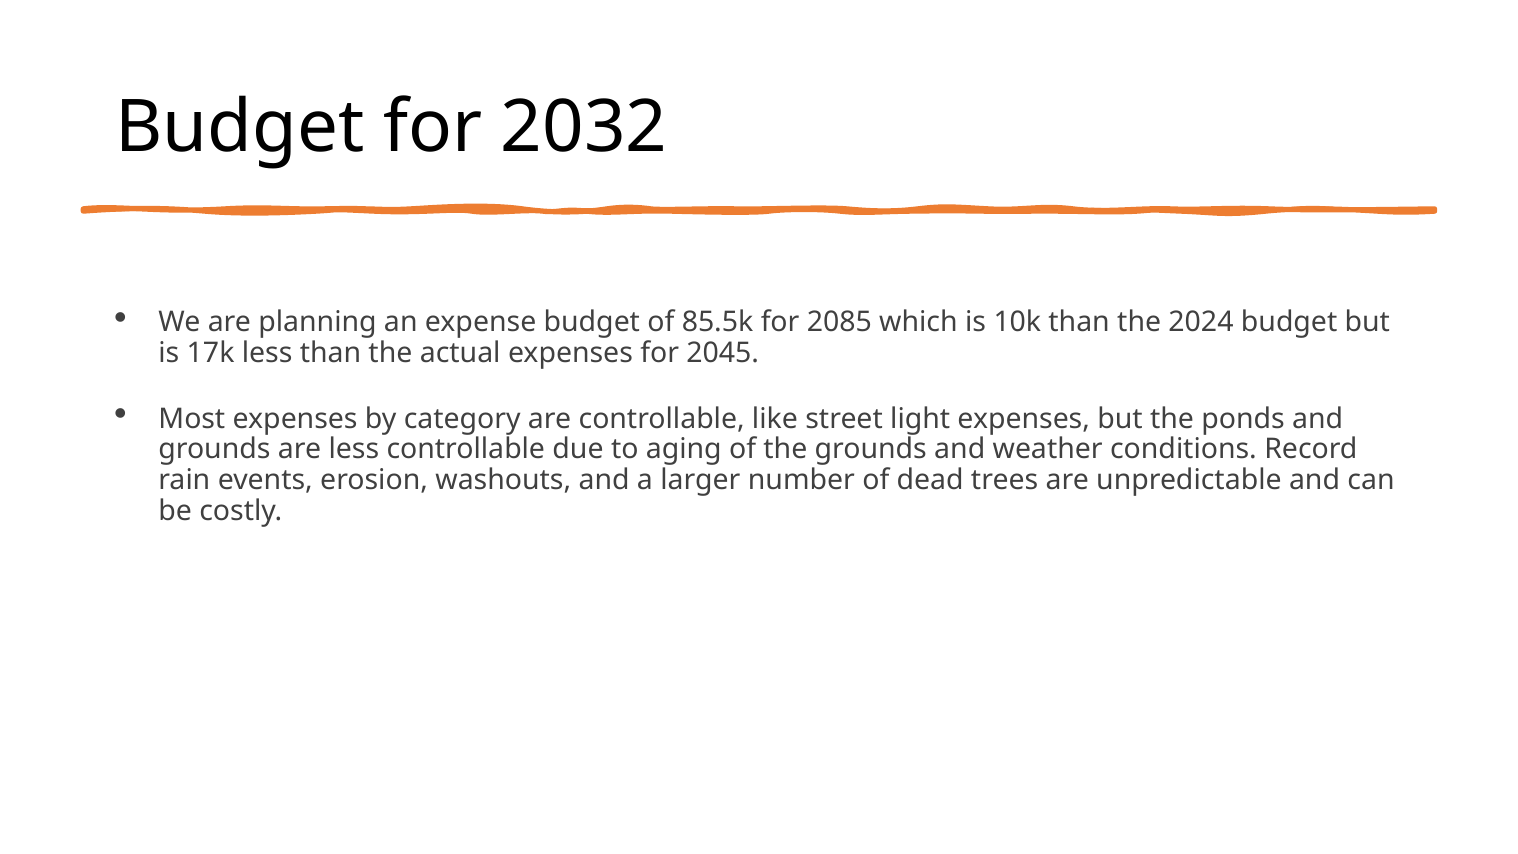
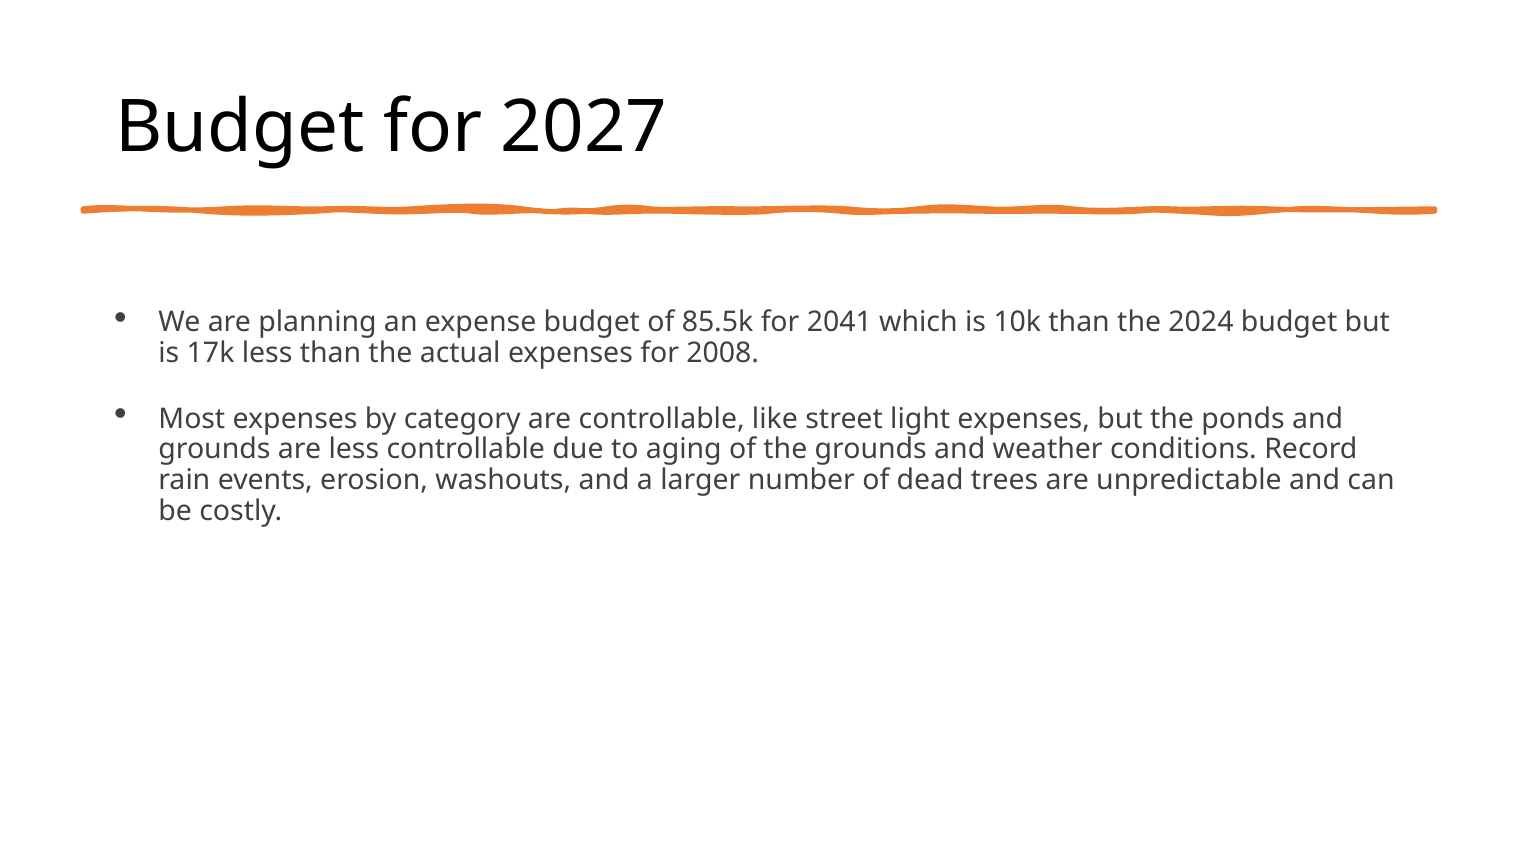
2032: 2032 -> 2027
2085: 2085 -> 2041
2045: 2045 -> 2008
